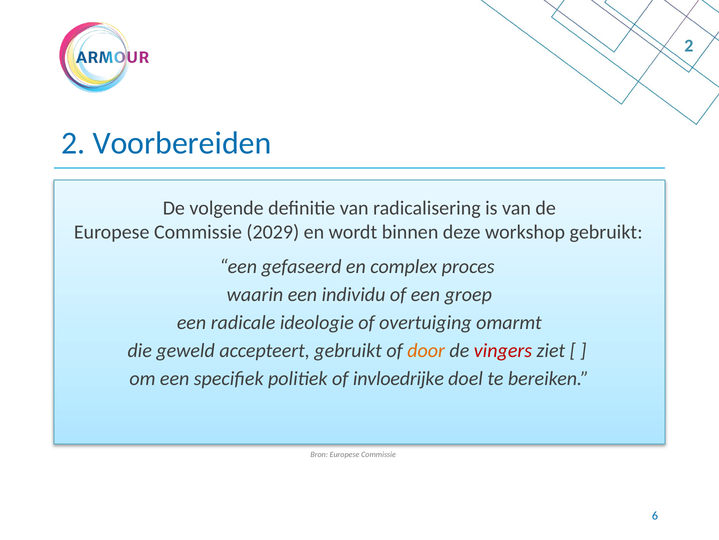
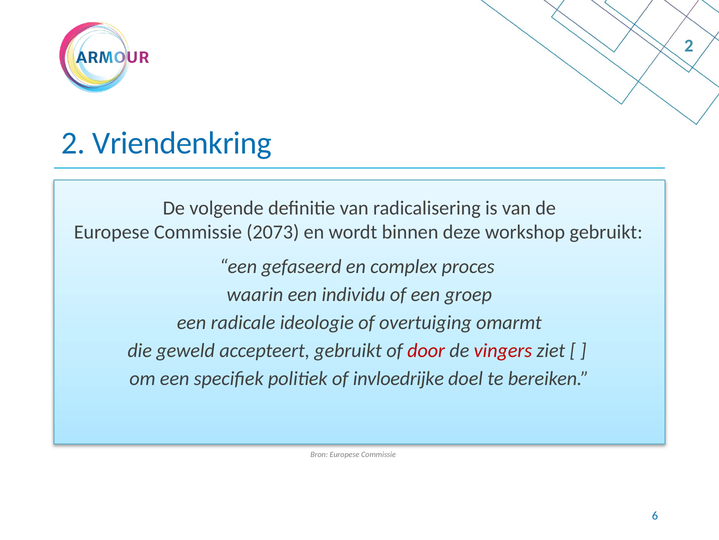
Voorbereiden: Voorbereiden -> Vriendenkring
2029: 2029 -> 2073
door colour: orange -> red
